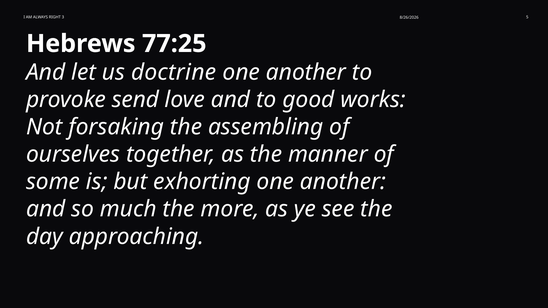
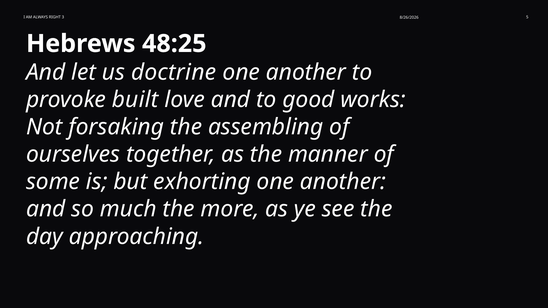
77:25: 77:25 -> 48:25
send: send -> built
